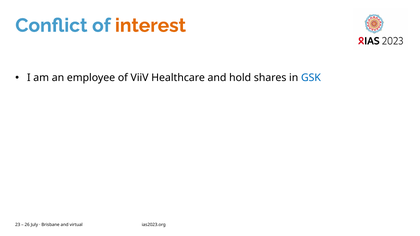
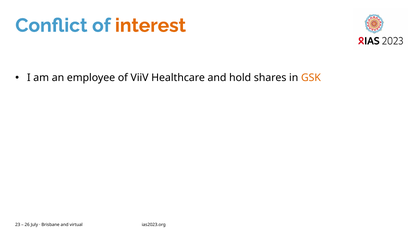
GSK colour: blue -> orange
